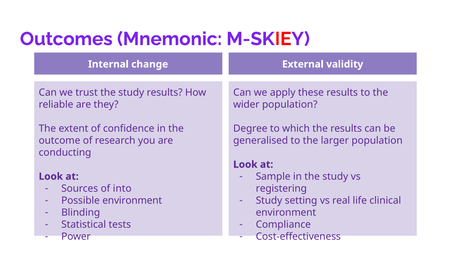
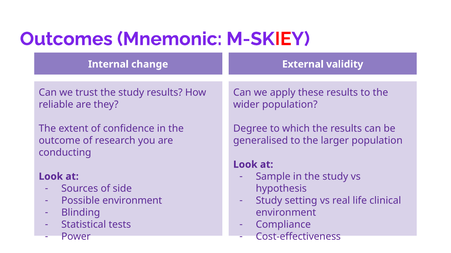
into: into -> side
registering: registering -> hypothesis
